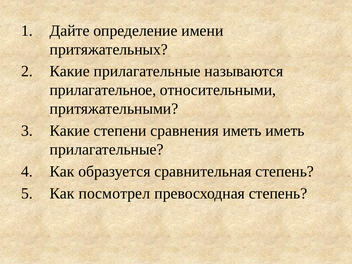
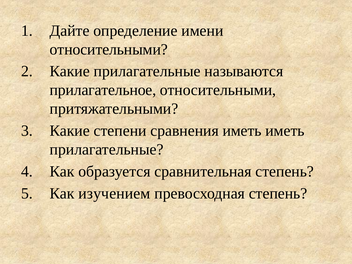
притяжательных at (109, 49): притяжательных -> относительными
посмотрел: посмотрел -> изучением
